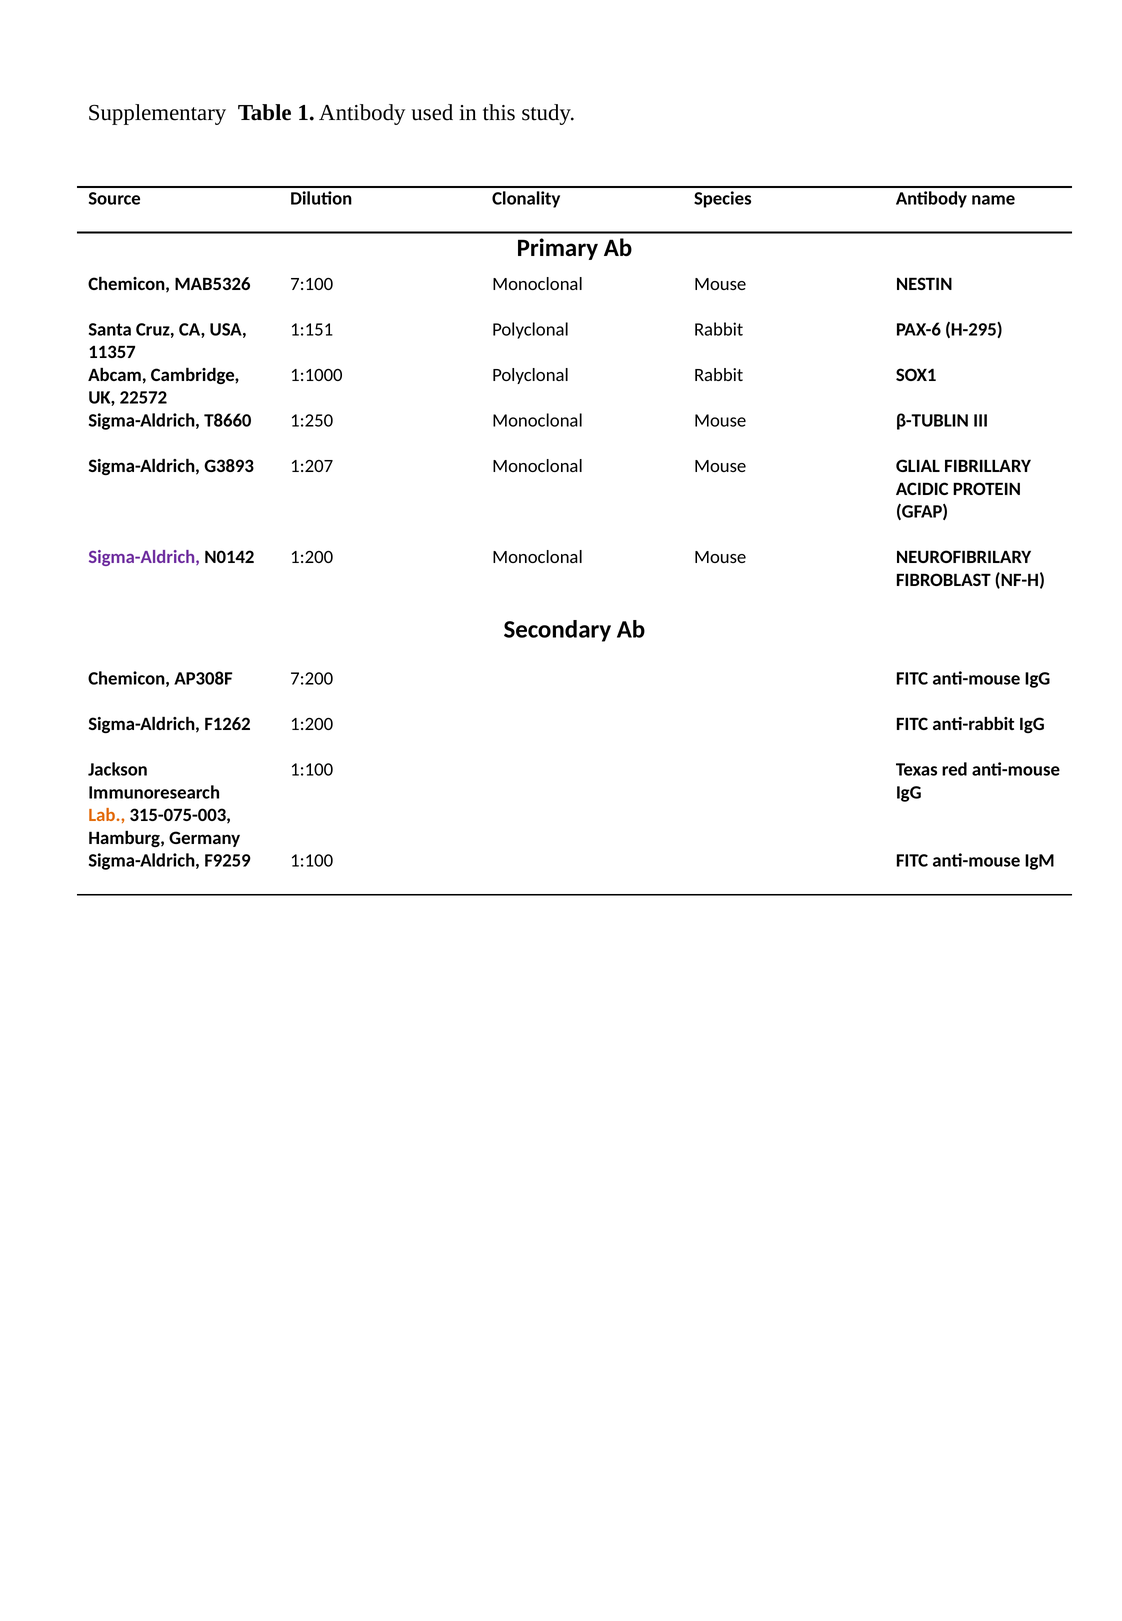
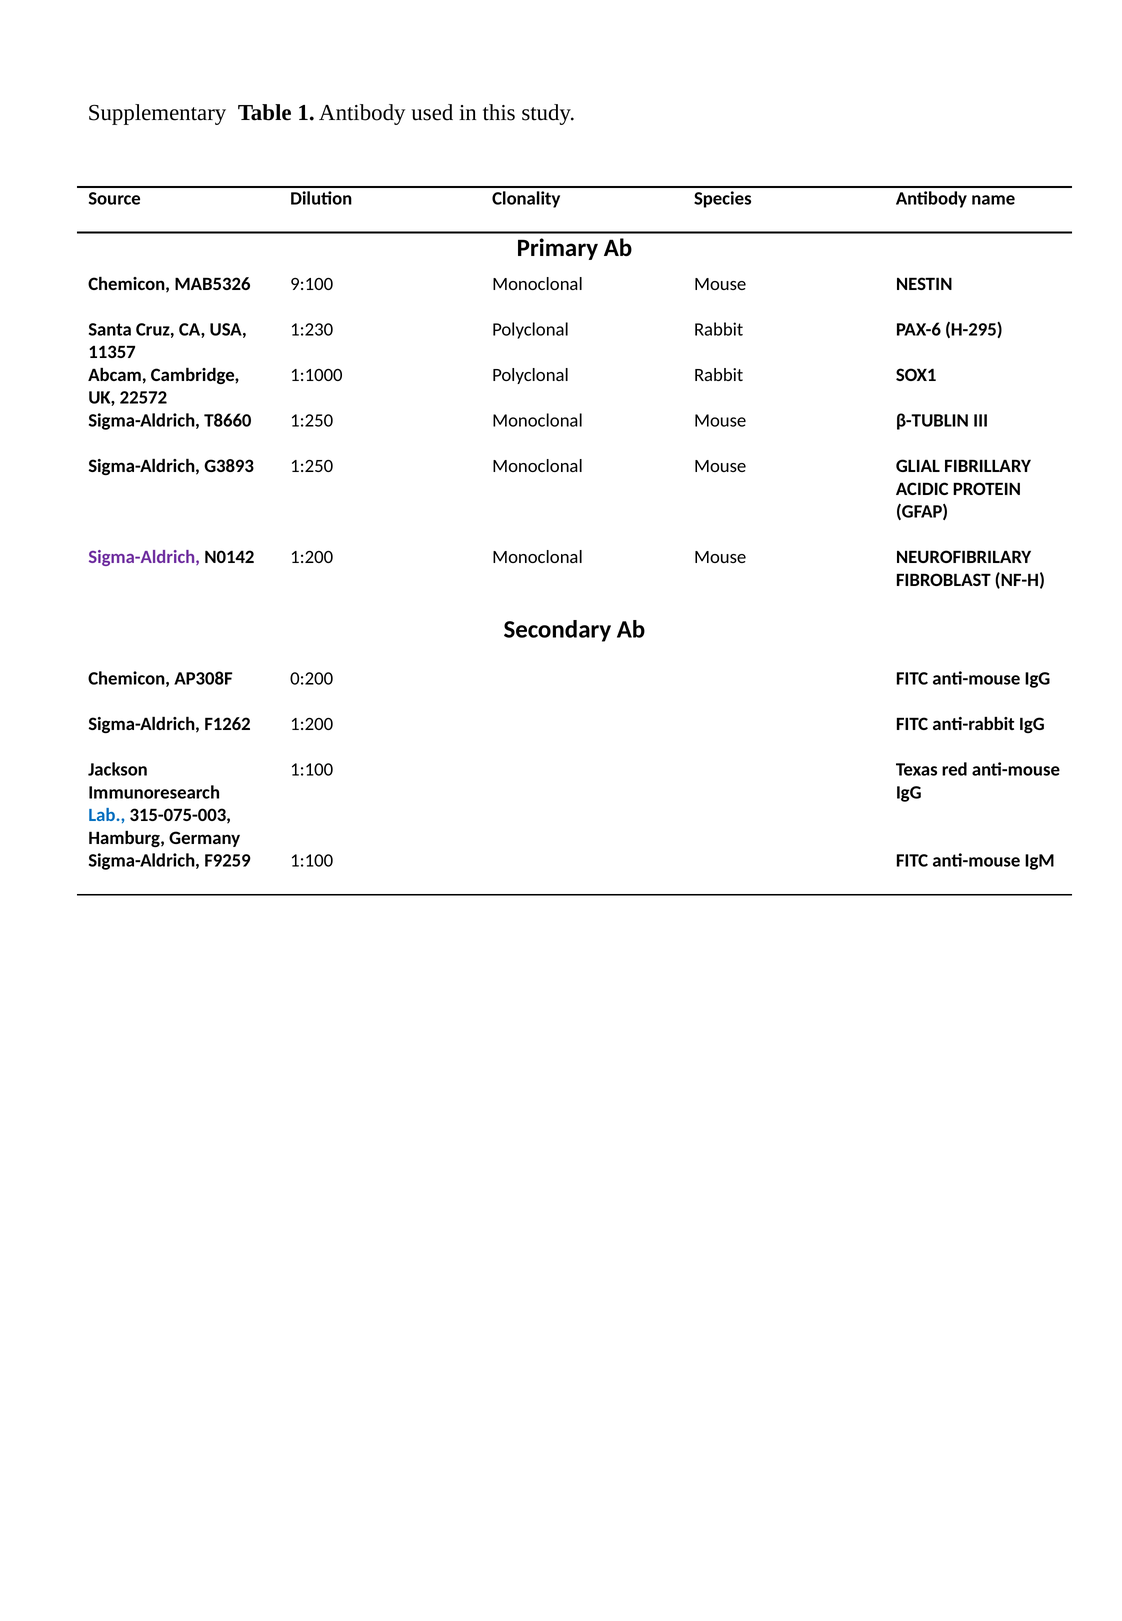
7:100: 7:100 -> 9:100
1:151: 1:151 -> 1:230
G3893 1:207: 1:207 -> 1:250
7:200: 7:200 -> 0:200
Lab colour: orange -> blue
